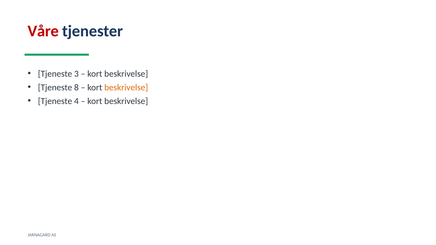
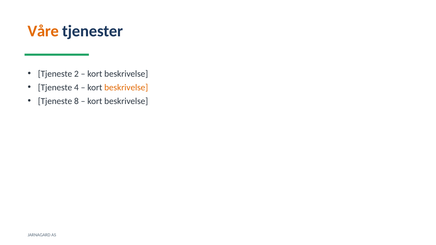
Våre colour: red -> orange
3: 3 -> 2
8: 8 -> 4
4: 4 -> 8
